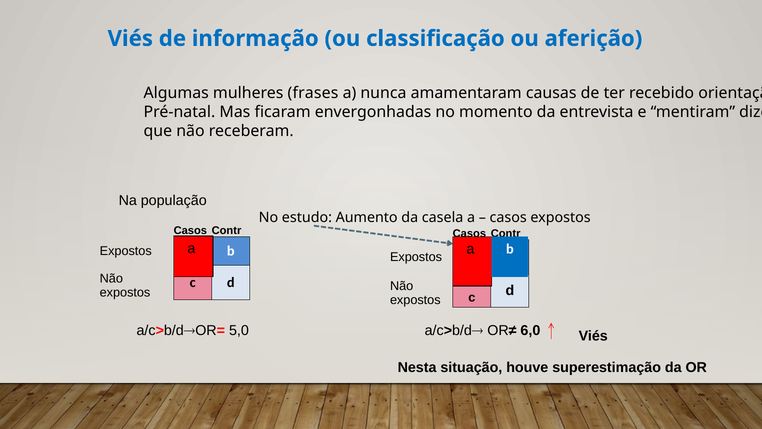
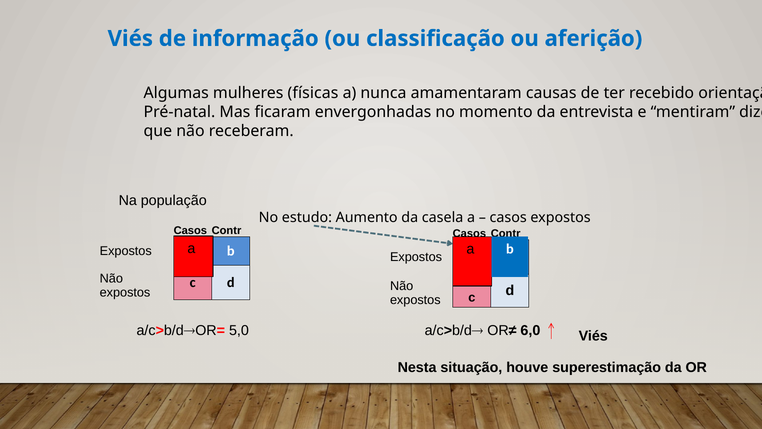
frases: frases -> físicas
